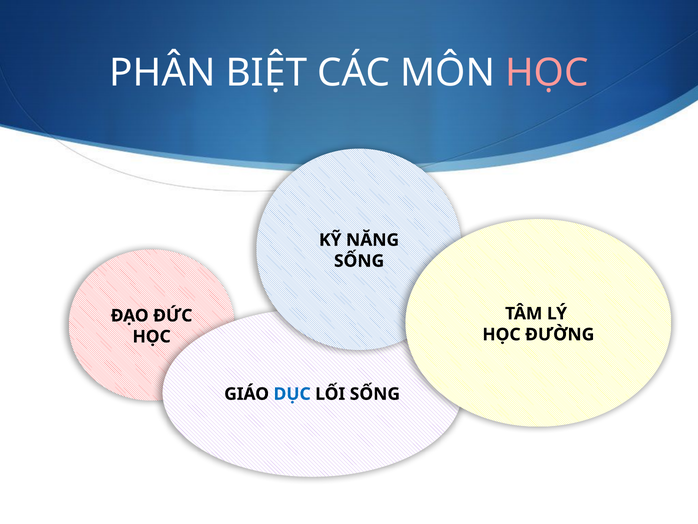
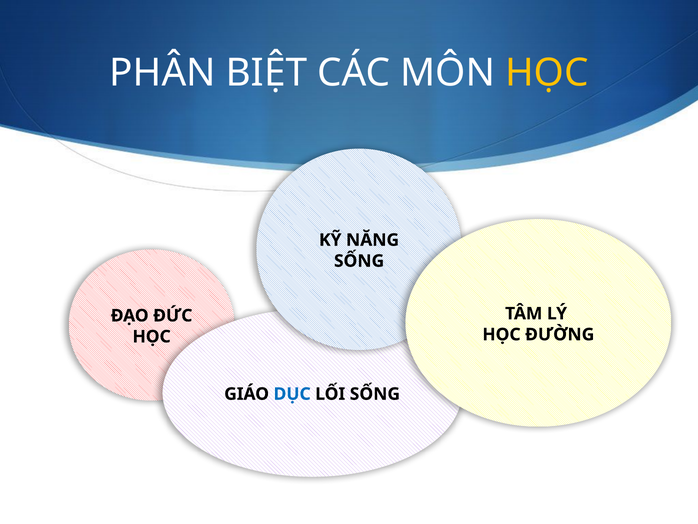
HỌC at (547, 73) colour: pink -> yellow
